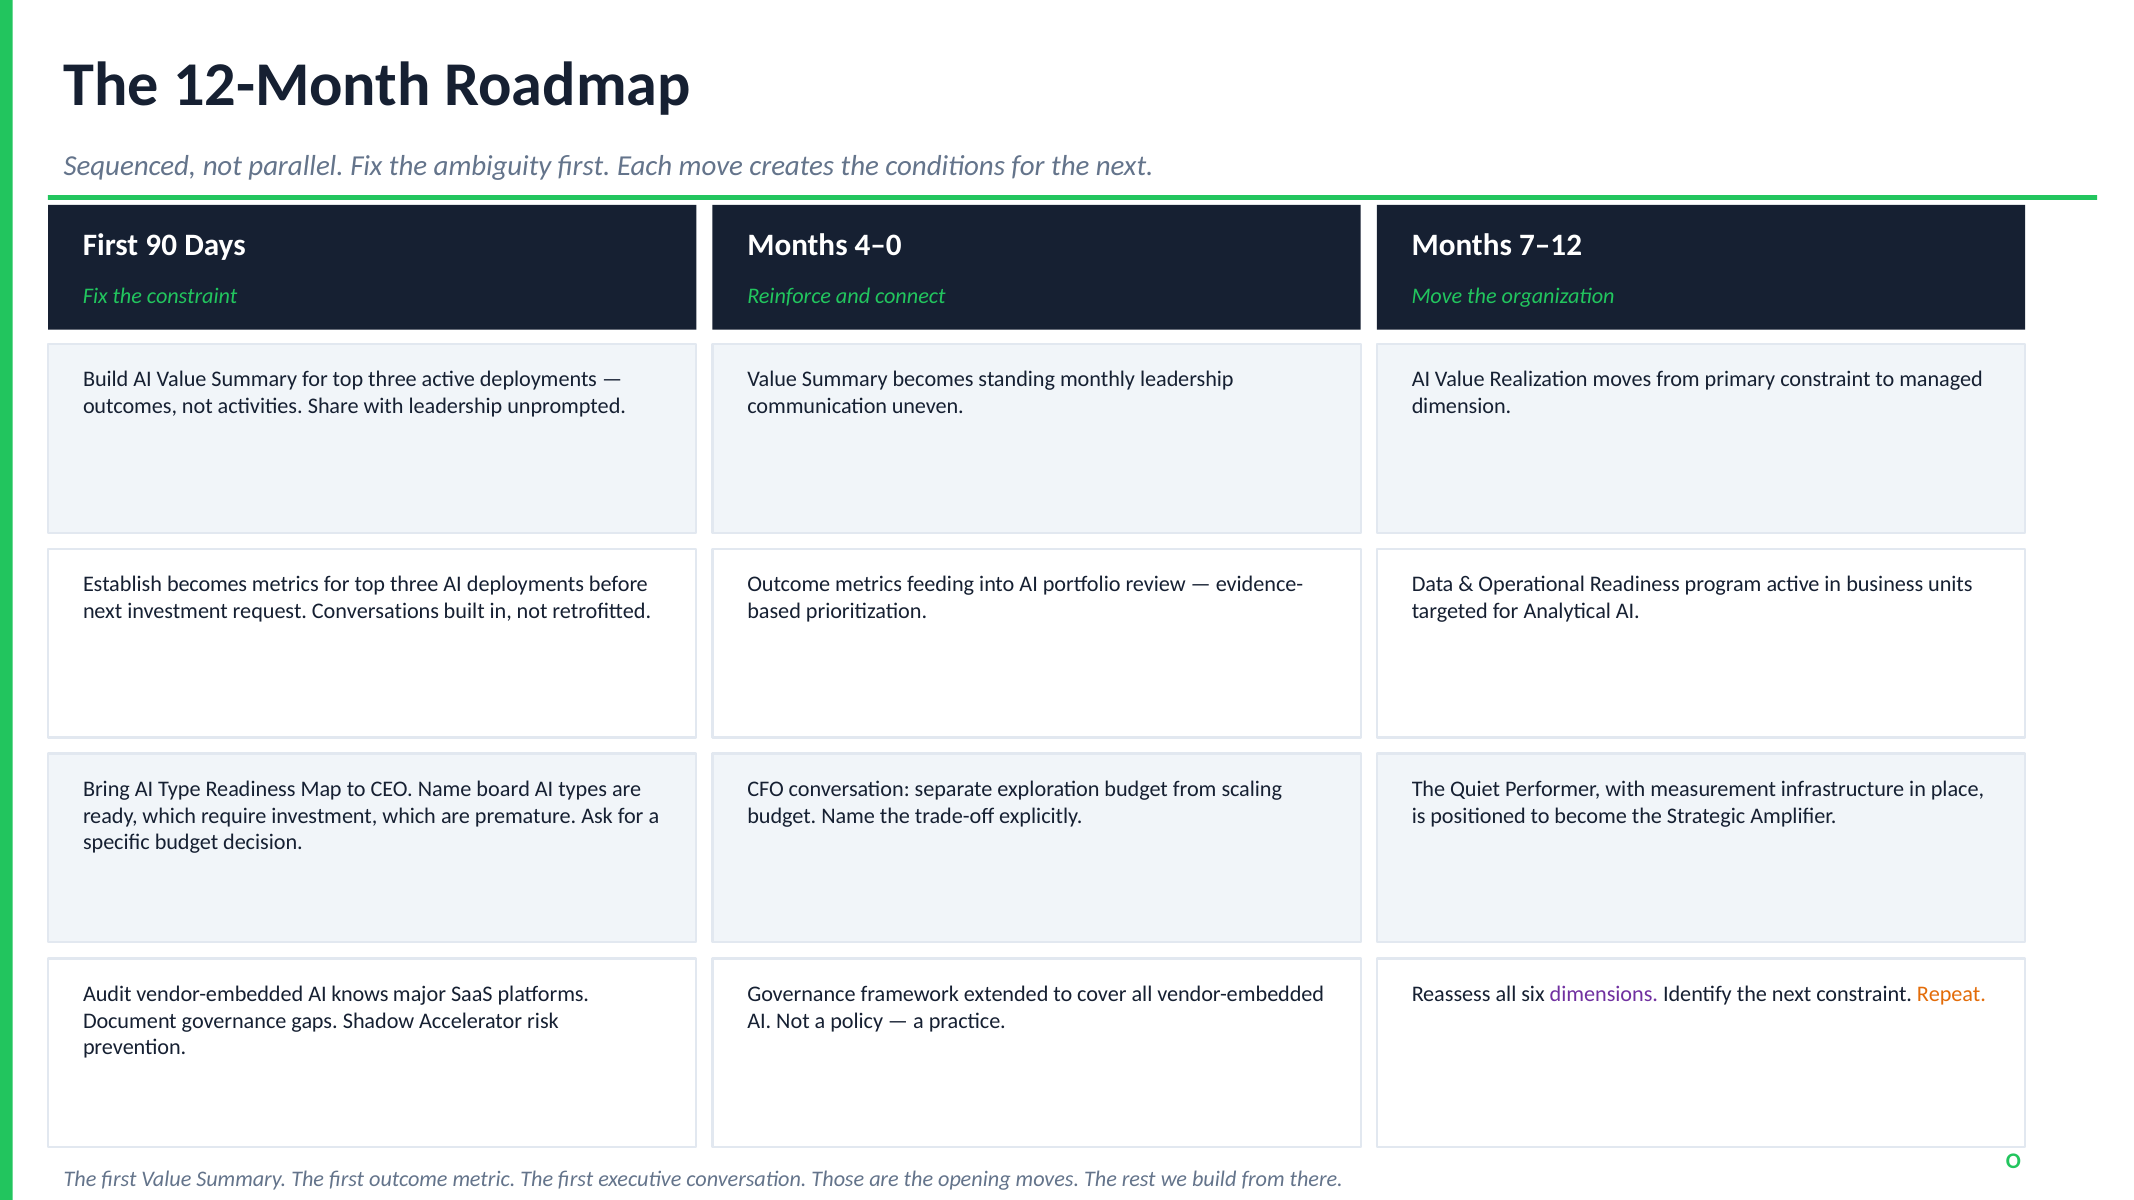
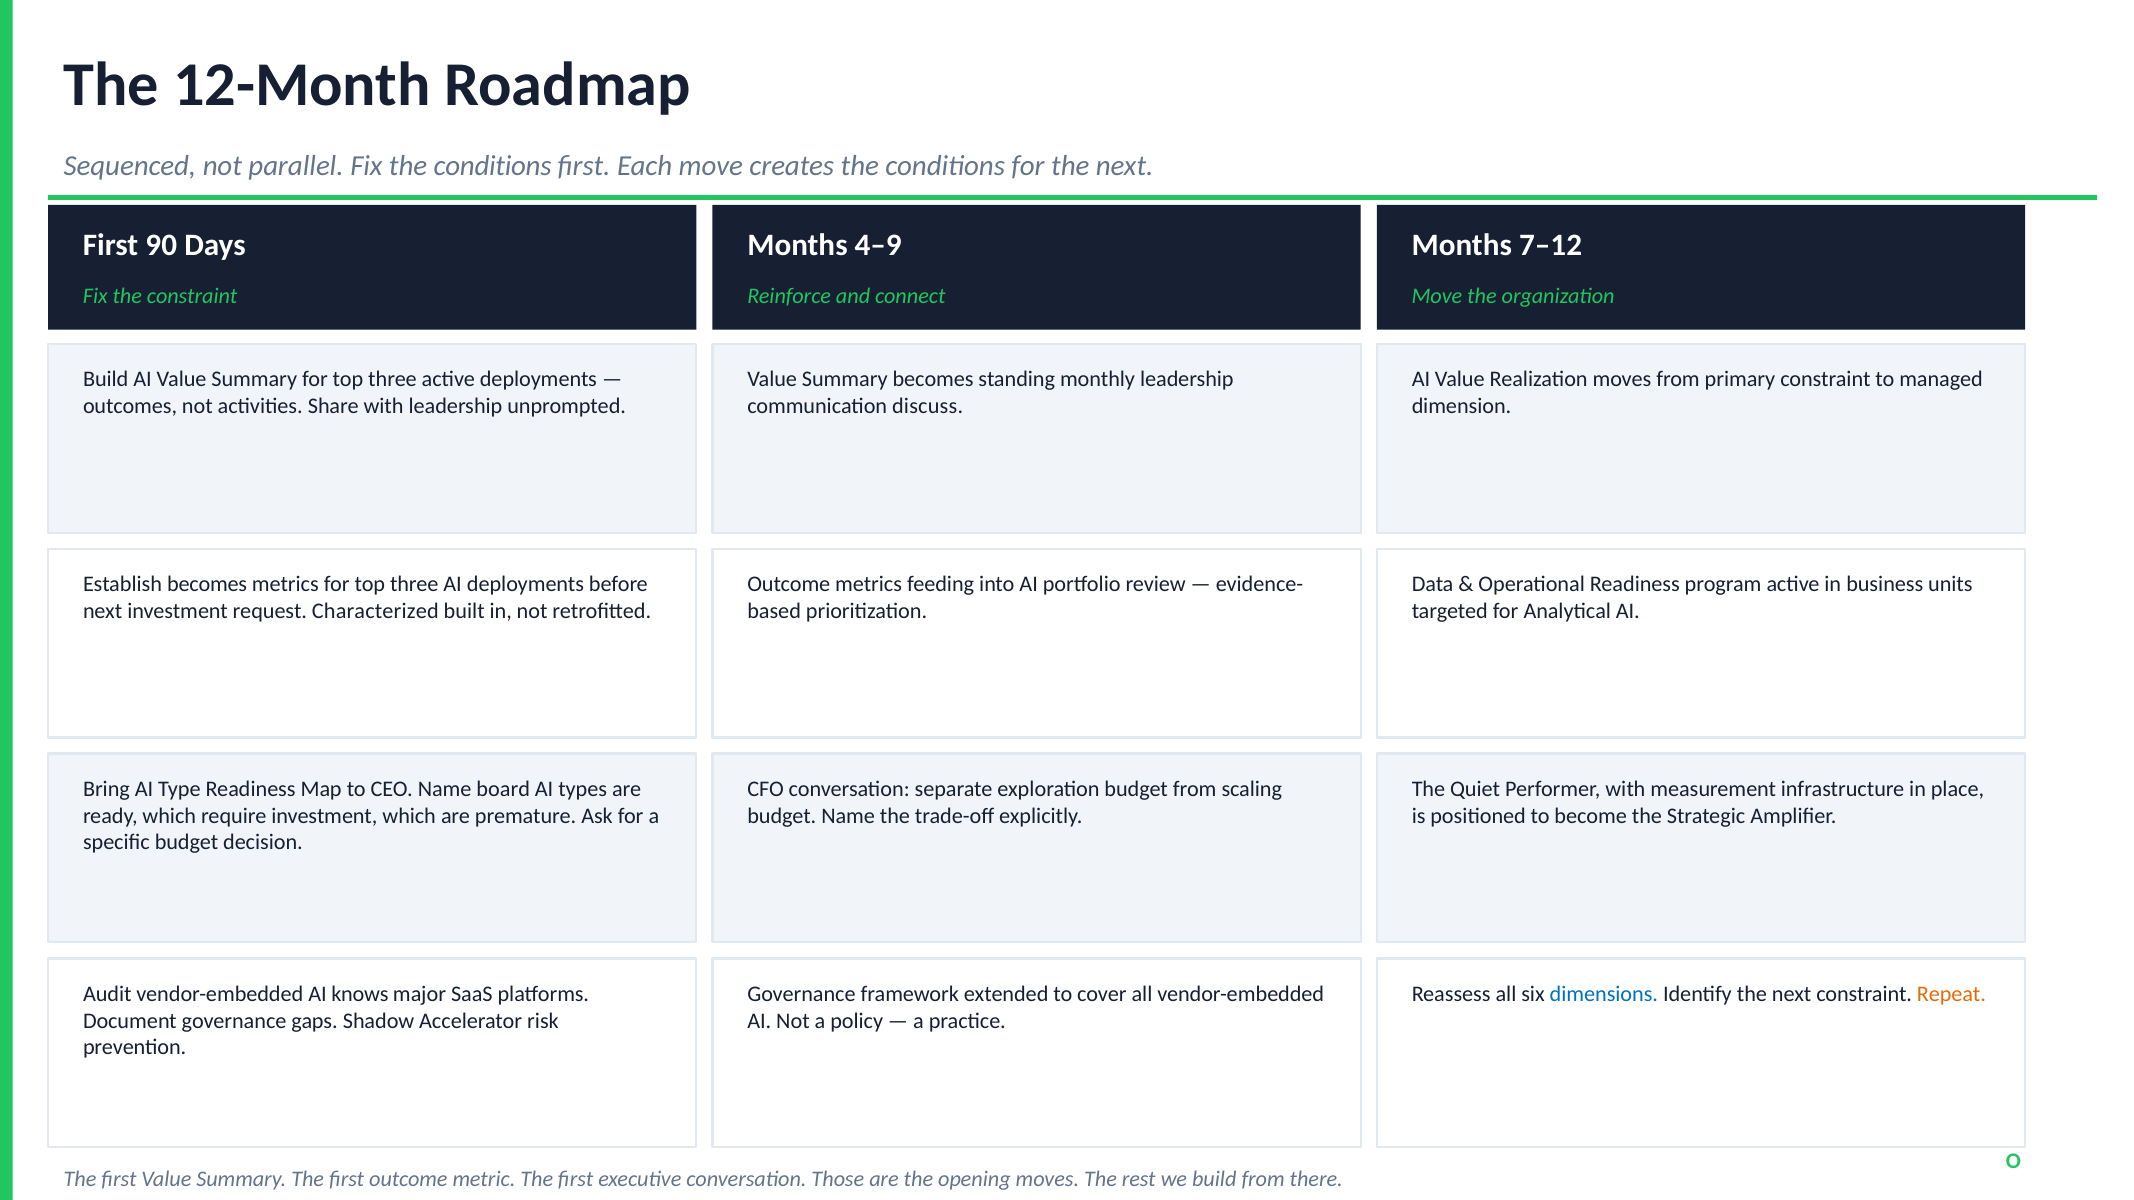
Fix the ambiguity: ambiguity -> conditions
4–0: 4–0 -> 4–9
uneven: uneven -> discuss
Conversations: Conversations -> Characterized
dimensions colour: purple -> blue
